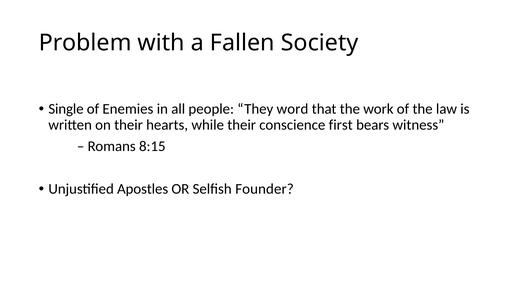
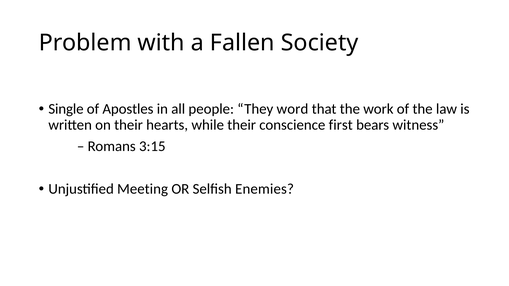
Enemies: Enemies -> Apostles
8:15: 8:15 -> 3:15
Apostles: Apostles -> Meeting
Founder: Founder -> Enemies
